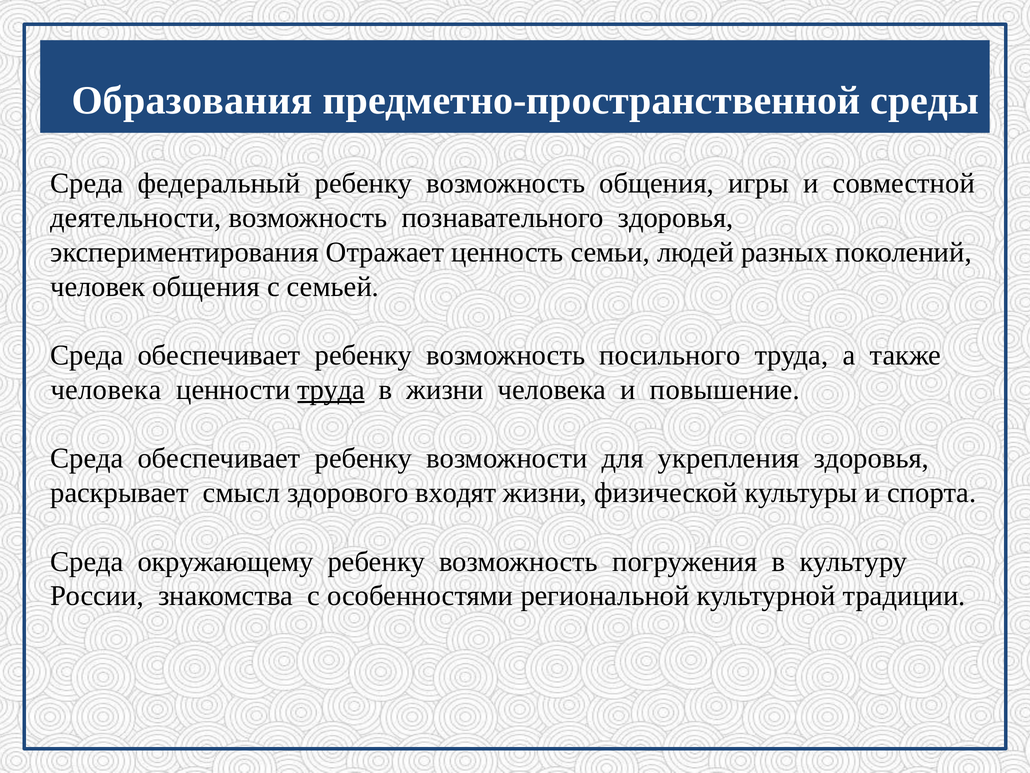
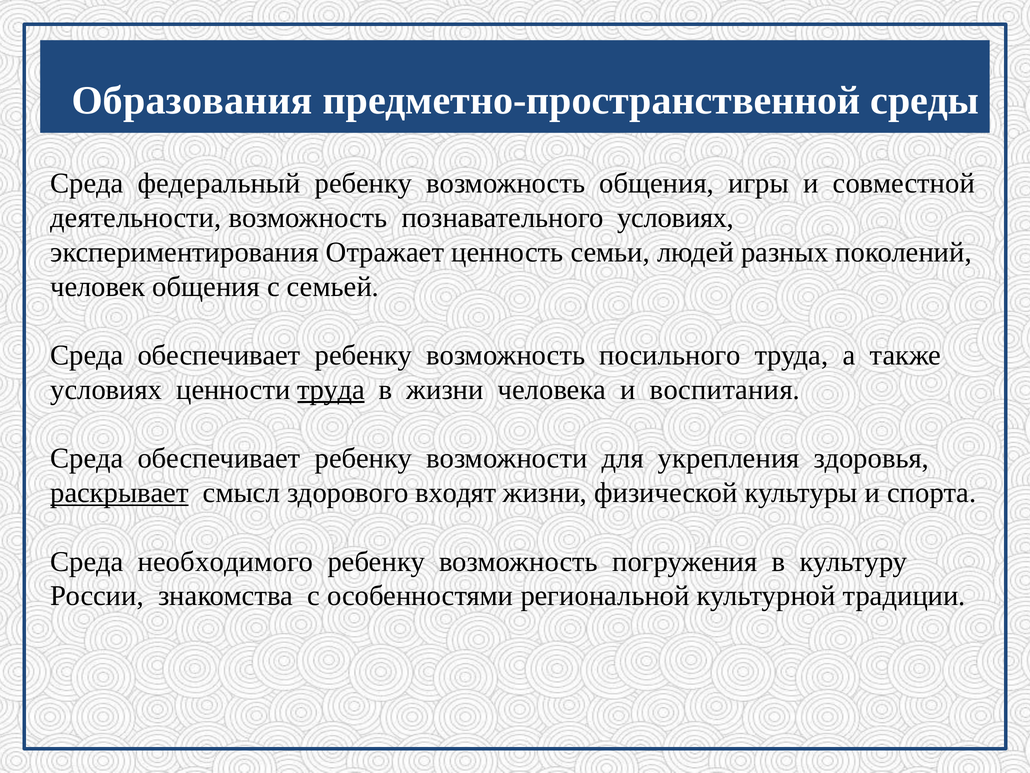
познавательного здоровья: здоровья -> условиях
человека at (106, 389): человека -> условиях
повышение: повышение -> воспитания
раскрывает underline: none -> present
окружающему: окружающему -> необходимого
